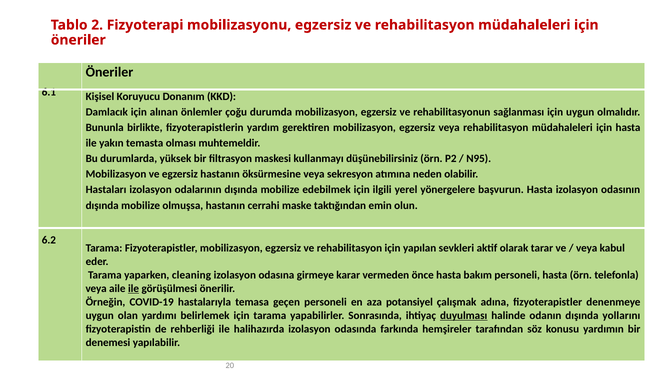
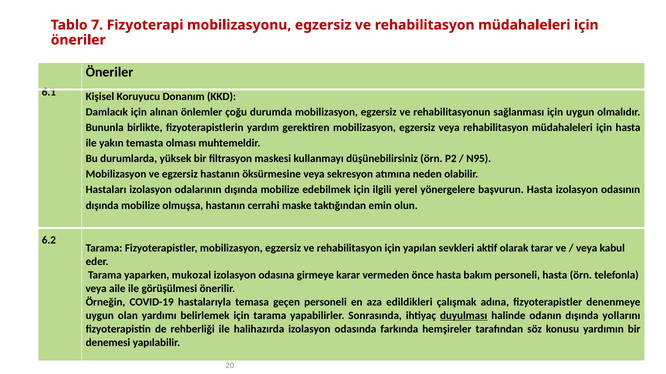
2: 2 -> 7
cleaning: cleaning -> mukozal
ile at (134, 289) underline: present -> none
potansiyel: potansiyel -> edildikleri
